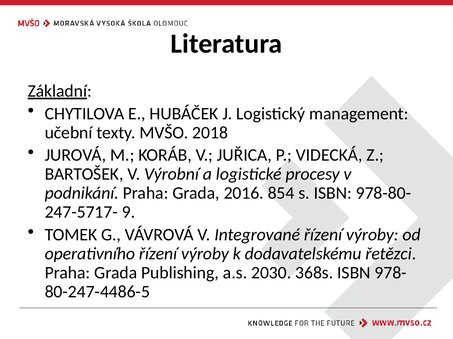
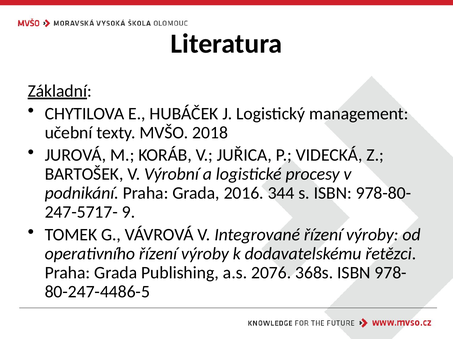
854: 854 -> 344
2030: 2030 -> 2076
